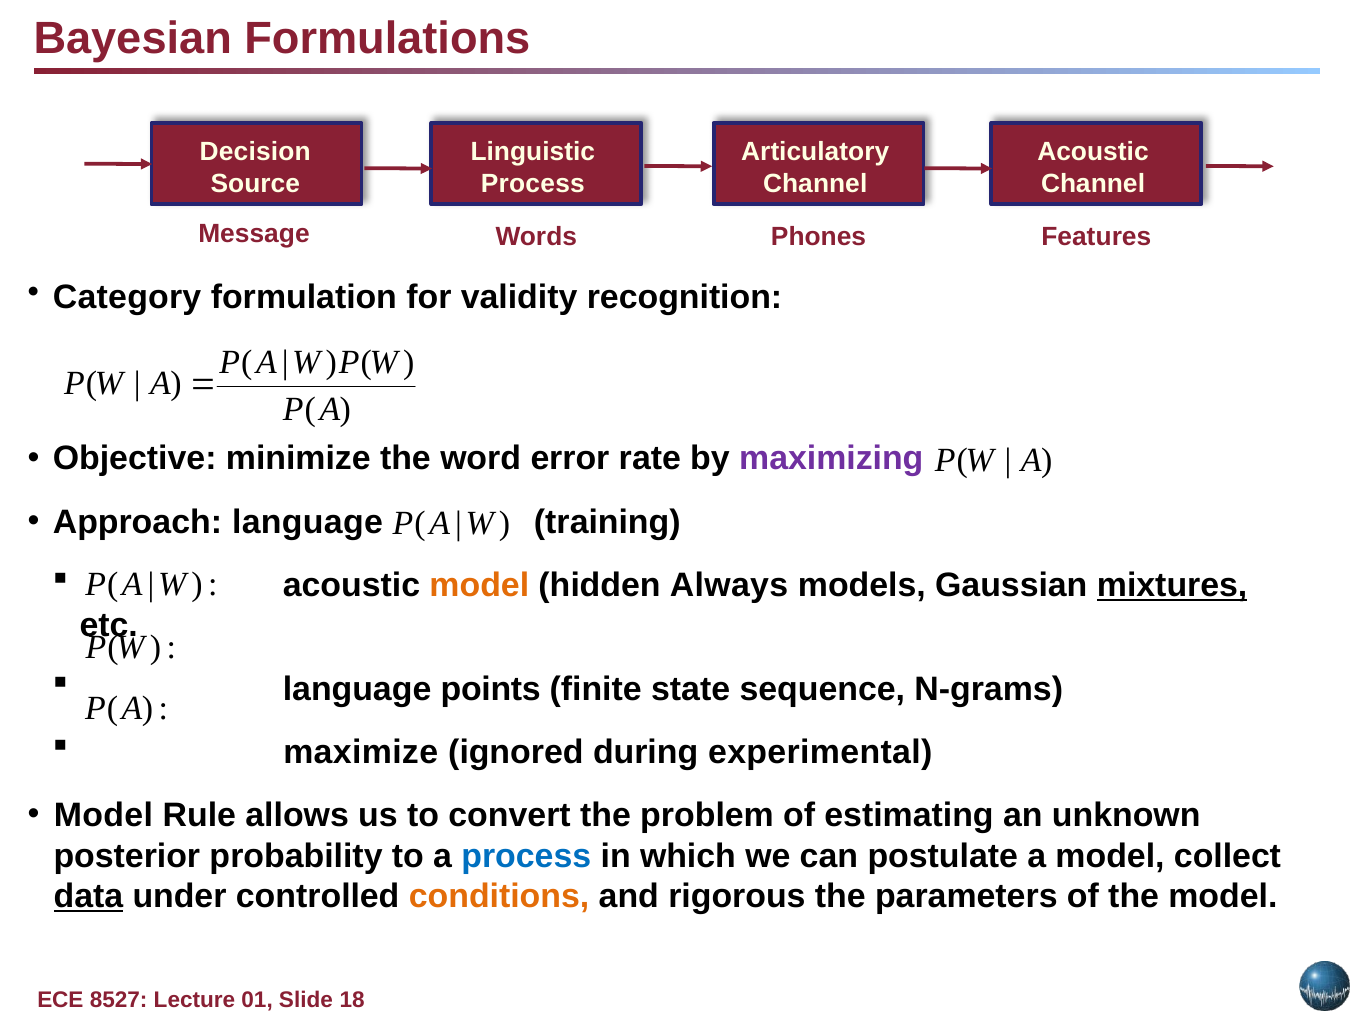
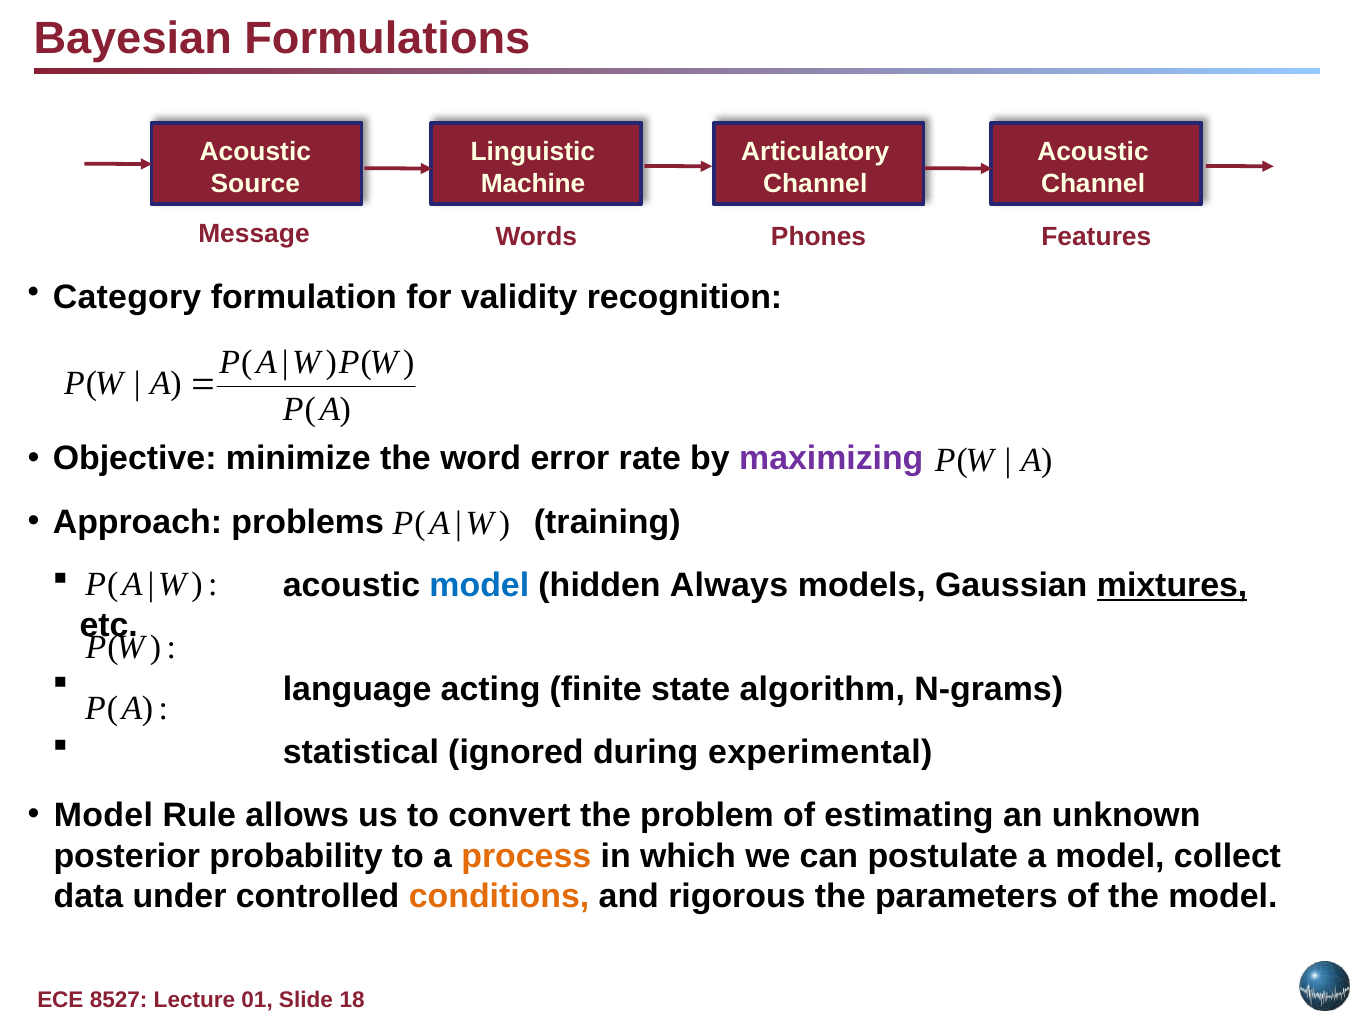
Decision at (255, 152): Decision -> Acoustic
Process at (533, 184): Process -> Machine
Approach language: language -> problems
model at (479, 585) colour: orange -> blue
points: points -> acting
sequence: sequence -> algorithm
maximize: maximize -> statistical
process at (526, 856) colour: blue -> orange
data underline: present -> none
